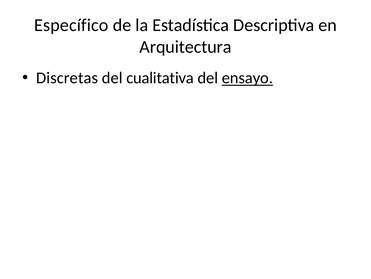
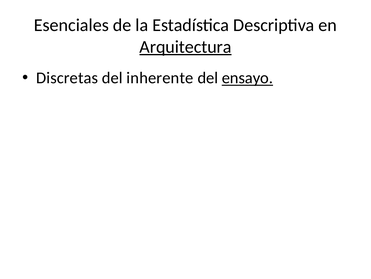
Específico: Específico -> Esenciales
Arquitectura underline: none -> present
cualitativa: cualitativa -> inherente
